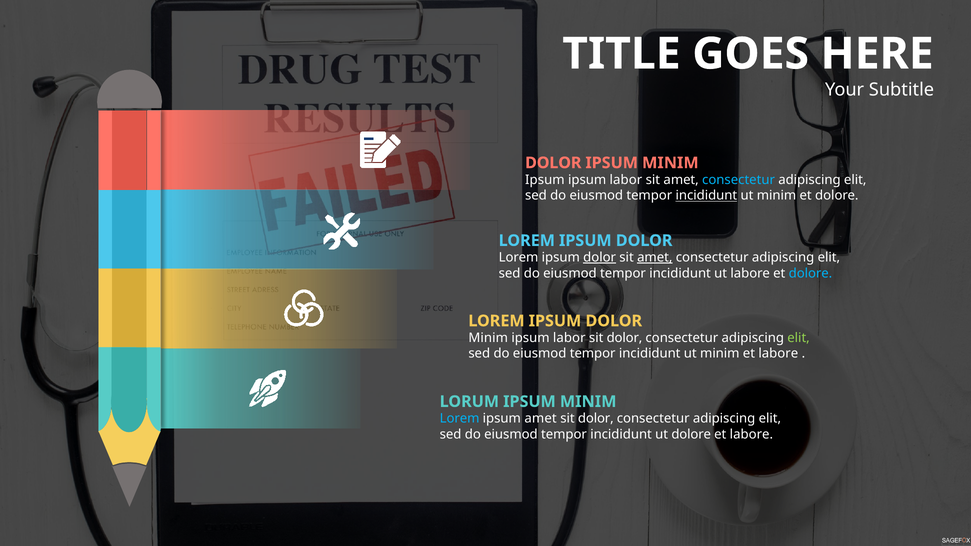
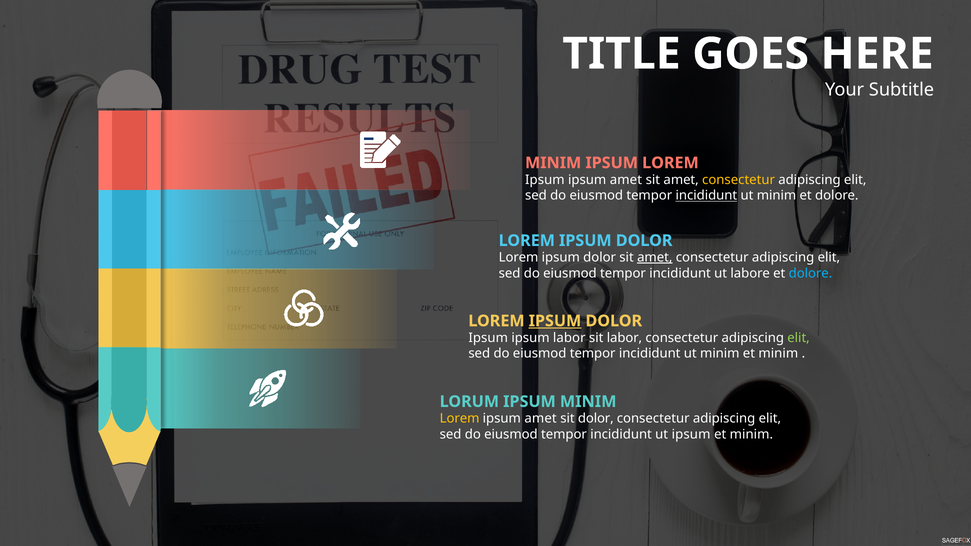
DOLOR at (553, 163): DOLOR -> MINIM
MINIM at (670, 163): MINIM -> LOREM
labor at (626, 180): labor -> amet
consectetur at (739, 180) colour: light blue -> yellow
dolor at (600, 258) underline: present -> none
IPSUM at (555, 321) underline: none -> present
Minim at (488, 338): Minim -> Ipsum
dolor at (624, 338): dolor -> labor
labore at (778, 354): labore -> minim
Lorem at (460, 419) colour: light blue -> yellow
ut dolore: dolore -> ipsum
labore at (751, 434): labore -> minim
